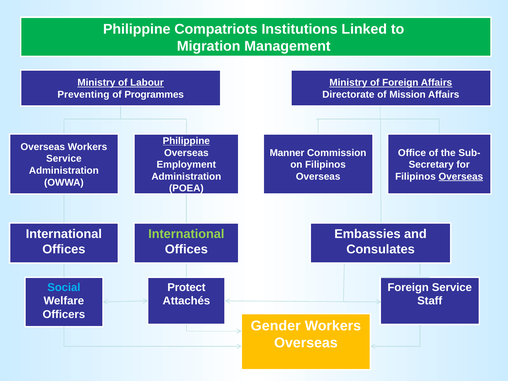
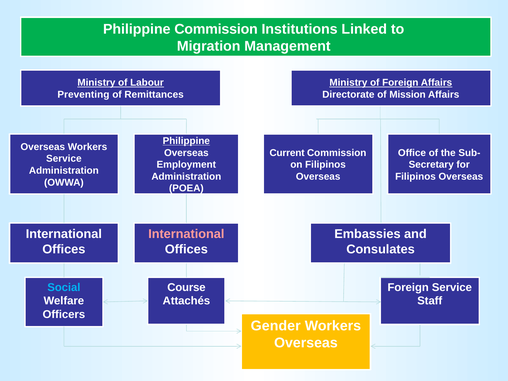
Philippine Compatriots: Compatriots -> Commission
Programmes: Programmes -> Remittances
Manner: Manner -> Current
Overseas at (461, 176) underline: present -> none
International at (186, 234) colour: light green -> pink
Protect: Protect -> Course
